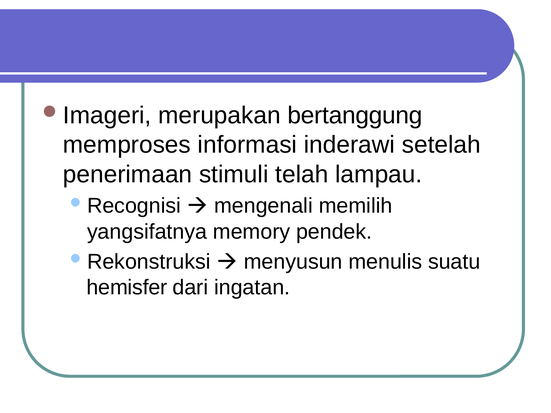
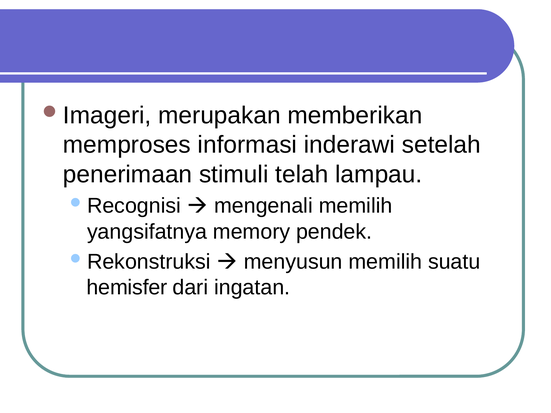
bertanggung: bertanggung -> memberikan
menyusun menulis: menulis -> memilih
